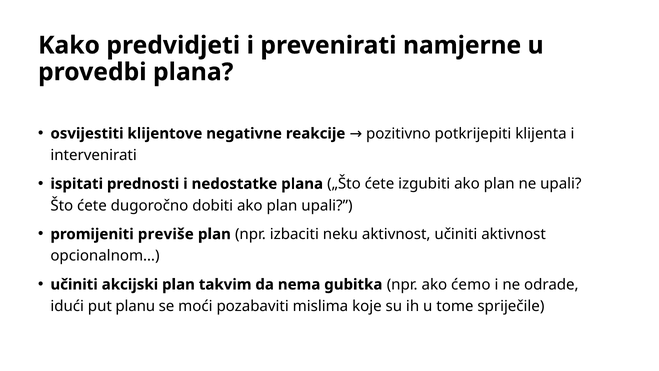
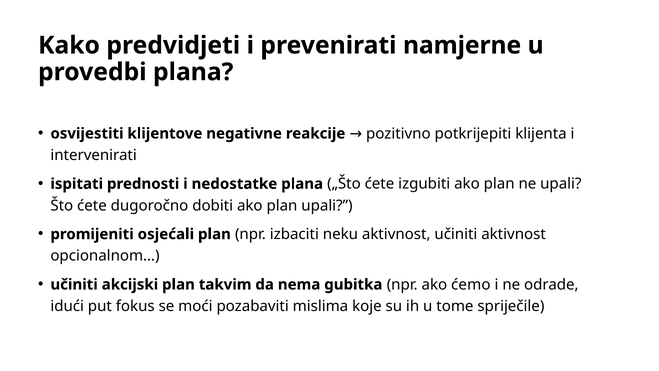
previše: previše -> osjećali
planu: planu -> fokus
